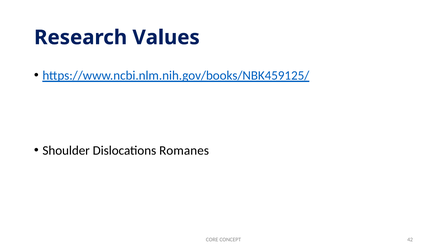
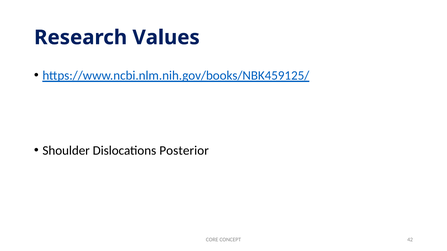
Romanes: Romanes -> Posterior
